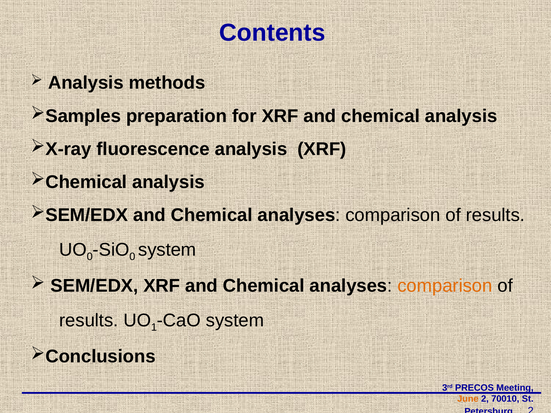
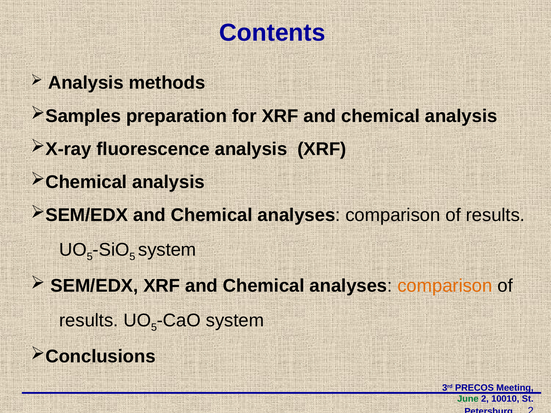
0 at (90, 257): 0 -> 5
0 at (132, 257): 0 -> 5
1 at (154, 328): 1 -> 5
June colour: orange -> green
70010: 70010 -> 10010
